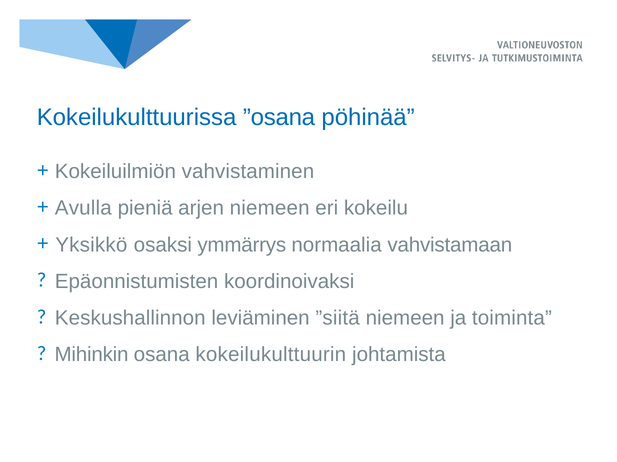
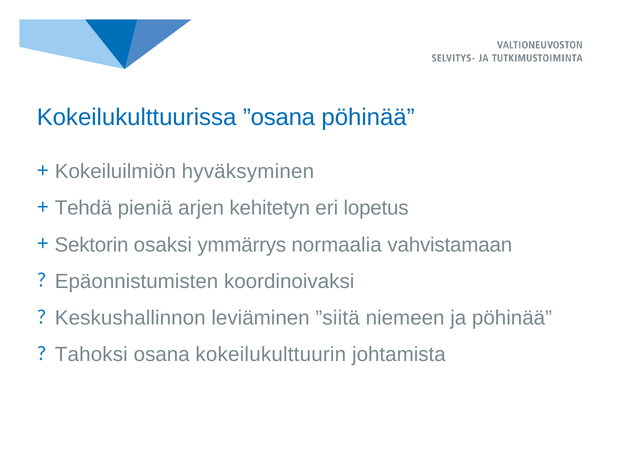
vahvistaminen: vahvistaminen -> hyväksyminen
Avulla: Avulla -> Tehdä
arjen niemeen: niemeen -> kehitetyn
kokeilu: kokeilu -> lopetus
Yksikkö: Yksikkö -> Sektorin
ja toiminta: toiminta -> pöhinää
Mihinkin: Mihinkin -> Tahoksi
